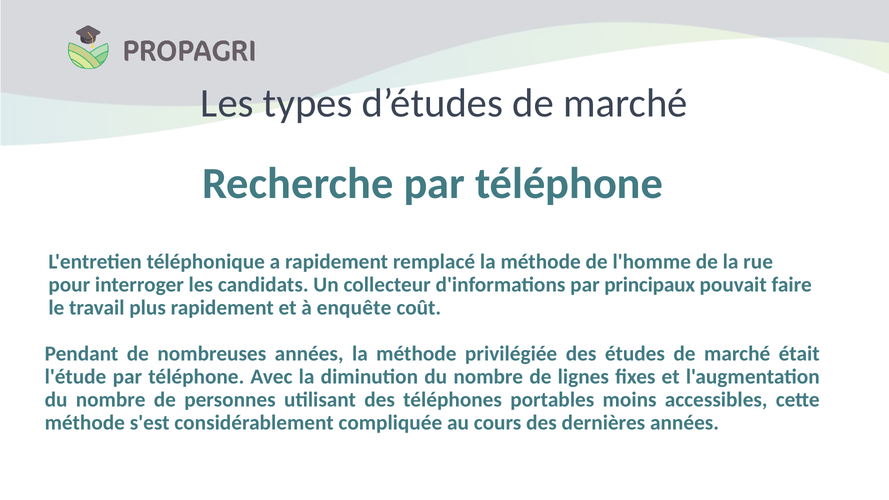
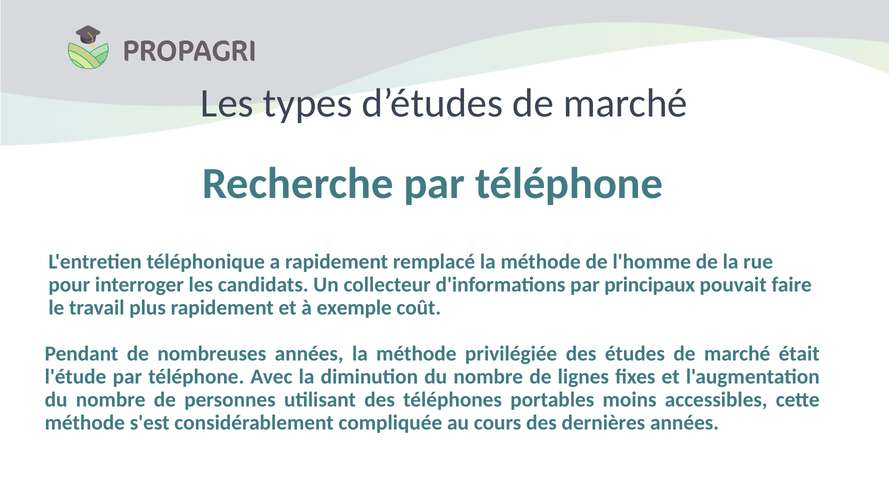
enquête: enquête -> exemple
